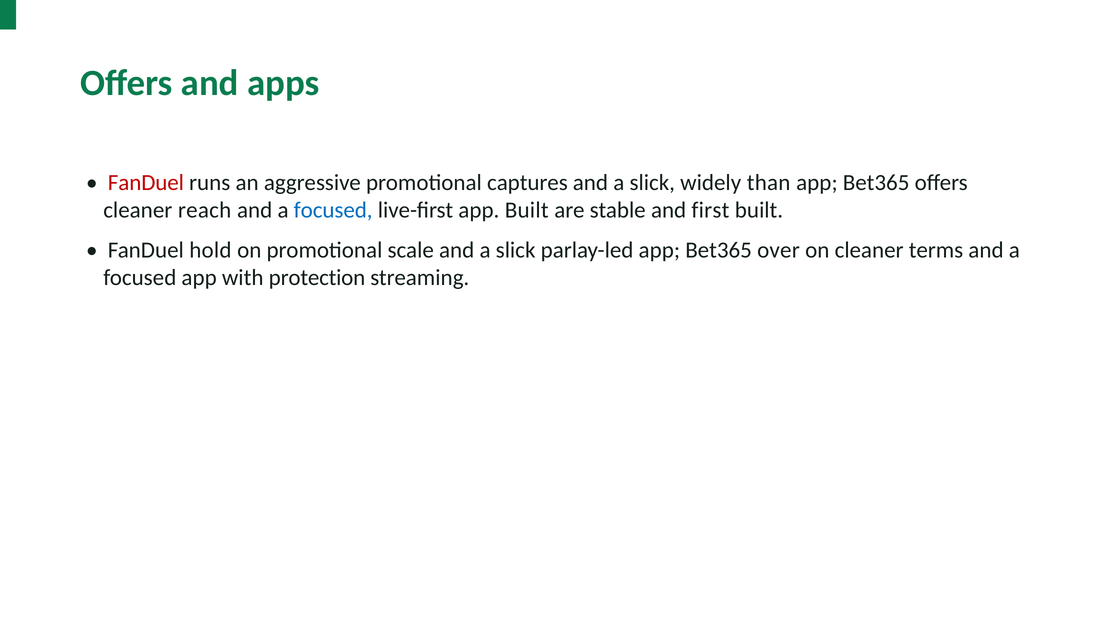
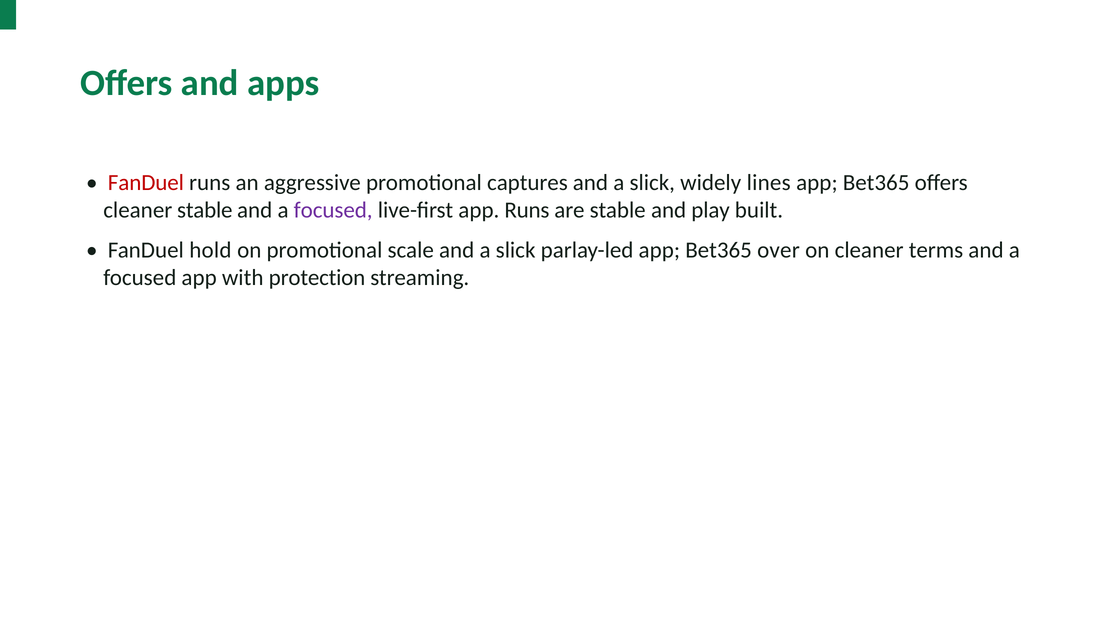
than: than -> lines
cleaner reach: reach -> stable
focused at (333, 210) colour: blue -> purple
app Built: Built -> Runs
first: first -> play
